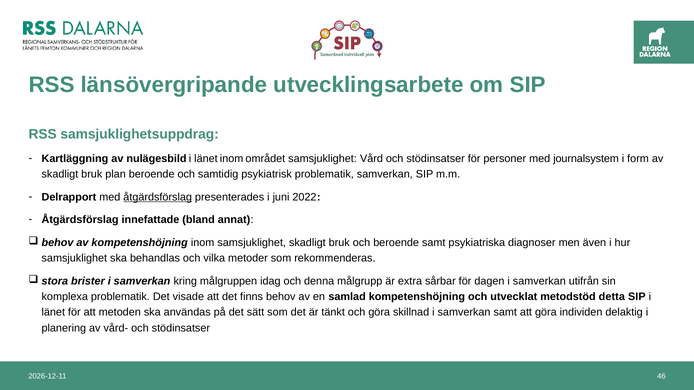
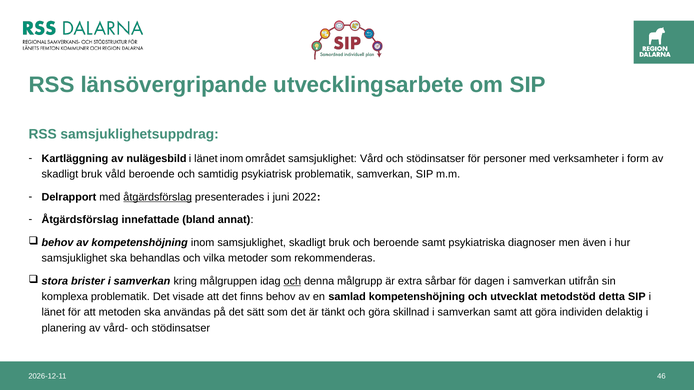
journalsystem: journalsystem -> verksamheter
plan: plan -> våld
och at (292, 281) underline: none -> present
